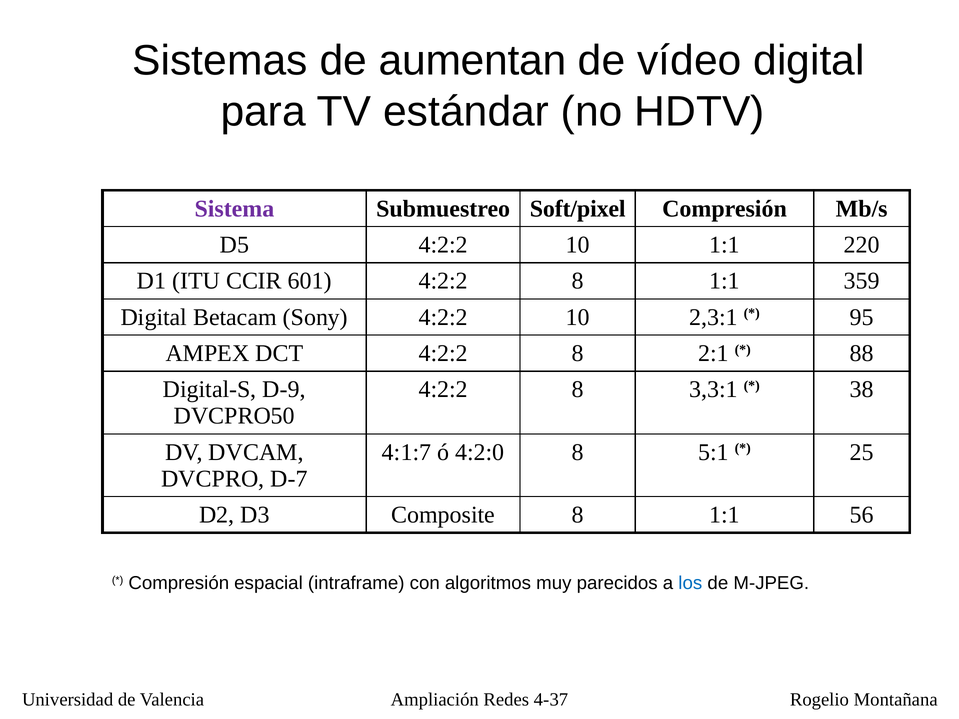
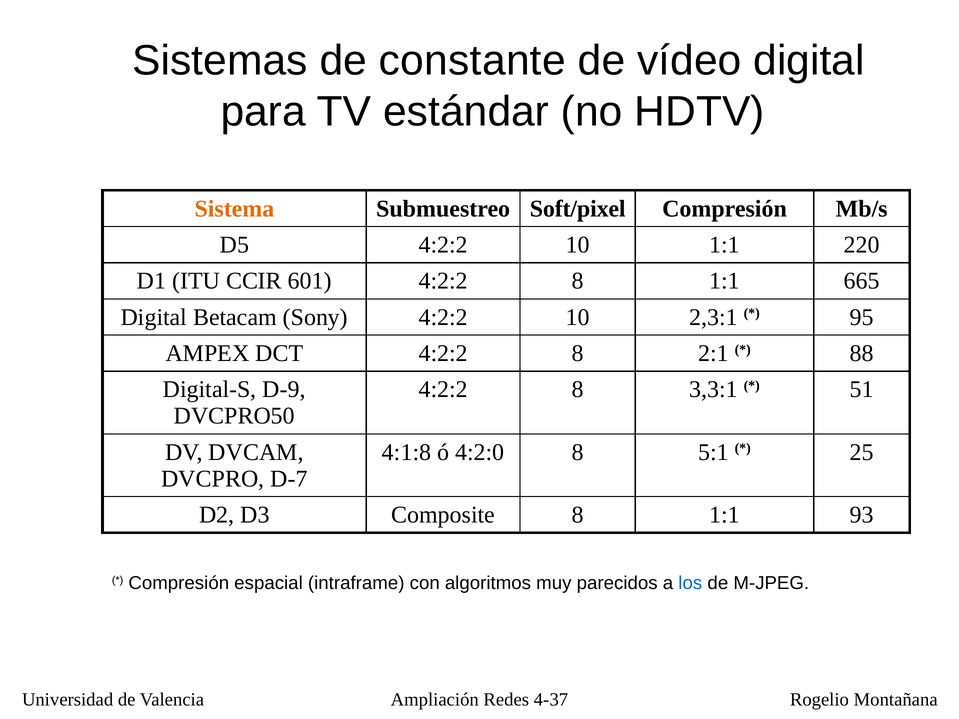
aumentan: aumentan -> constante
Sistema colour: purple -> orange
359: 359 -> 665
38: 38 -> 51
4:1:7: 4:1:7 -> 4:1:8
56: 56 -> 93
